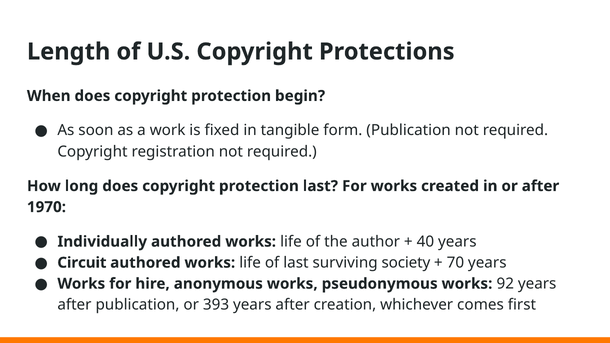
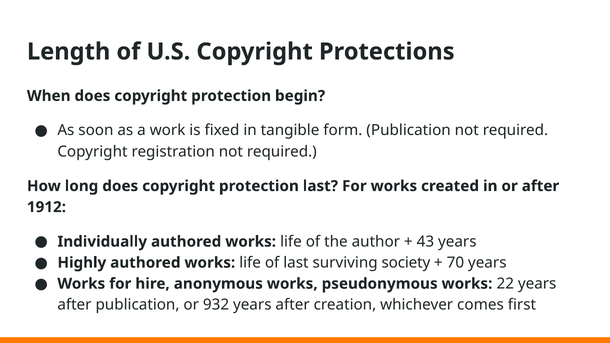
1970: 1970 -> 1912
40: 40 -> 43
Circuit: Circuit -> Highly
92: 92 -> 22
393: 393 -> 932
